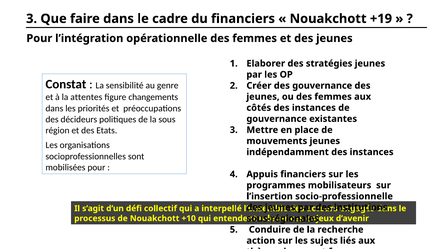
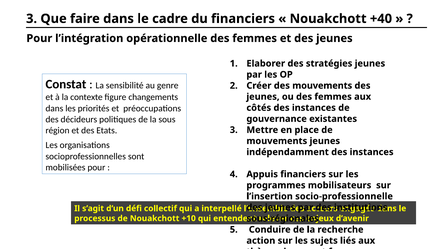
+19: +19 -> +40
des gouvernance: gouvernance -> mouvements
attentes: attentes -> contexte
